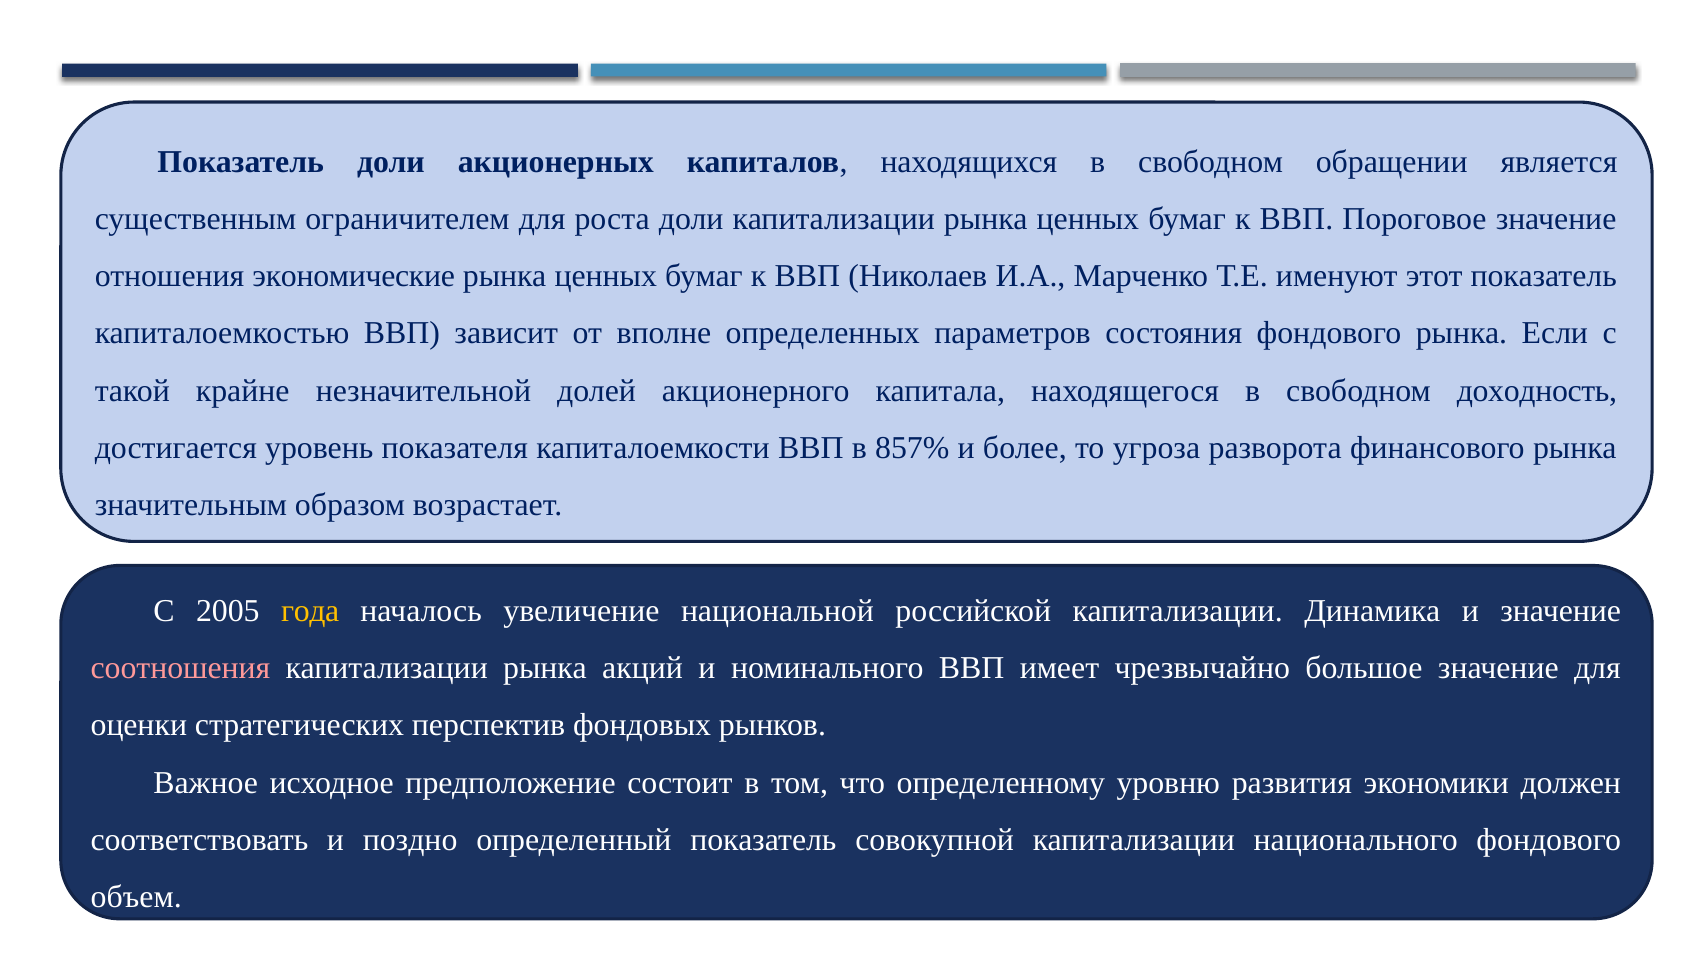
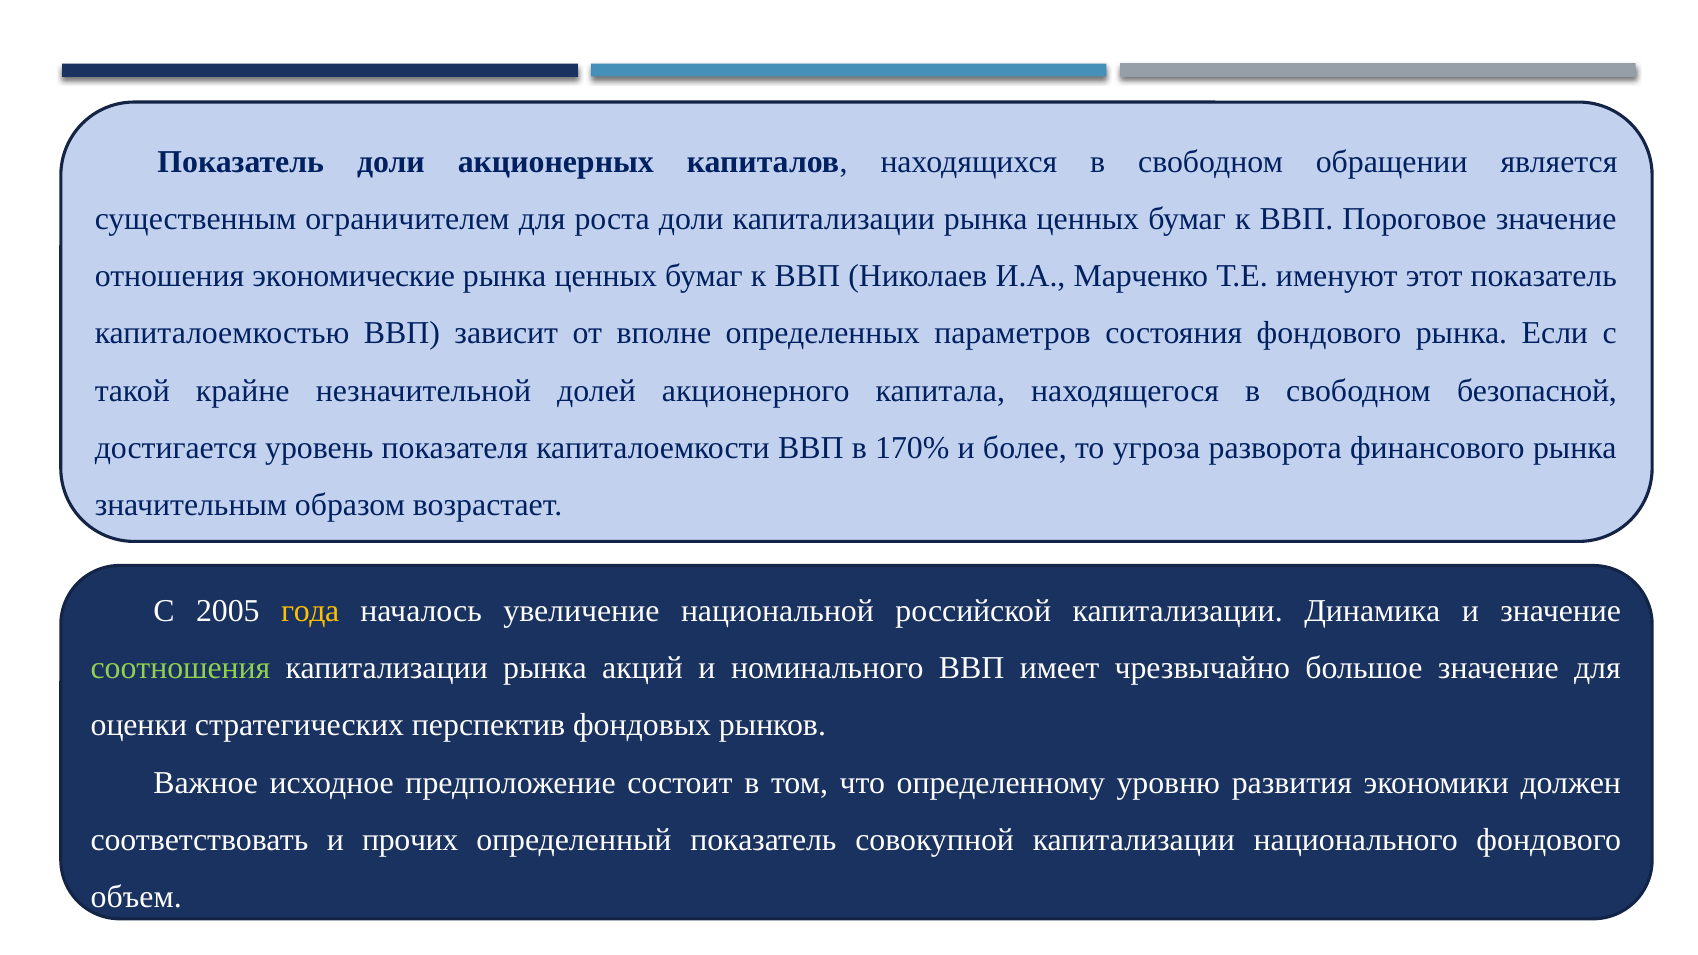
доходность: доходность -> безопасной
857%: 857% -> 170%
соотношения colour: pink -> light green
поздно: поздно -> прочих
